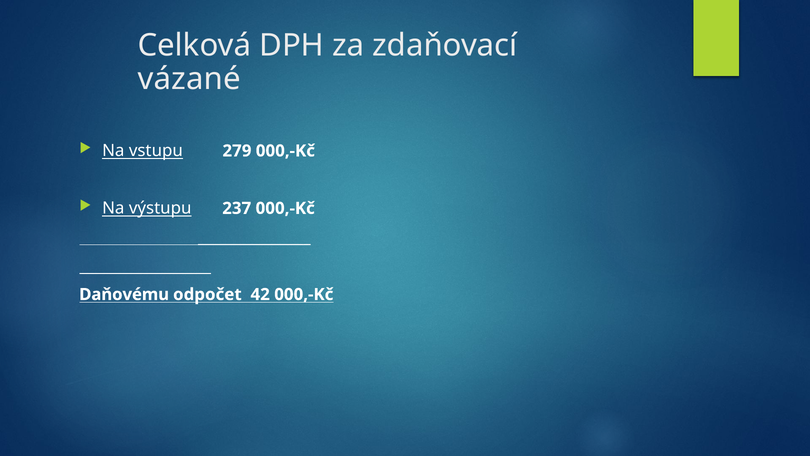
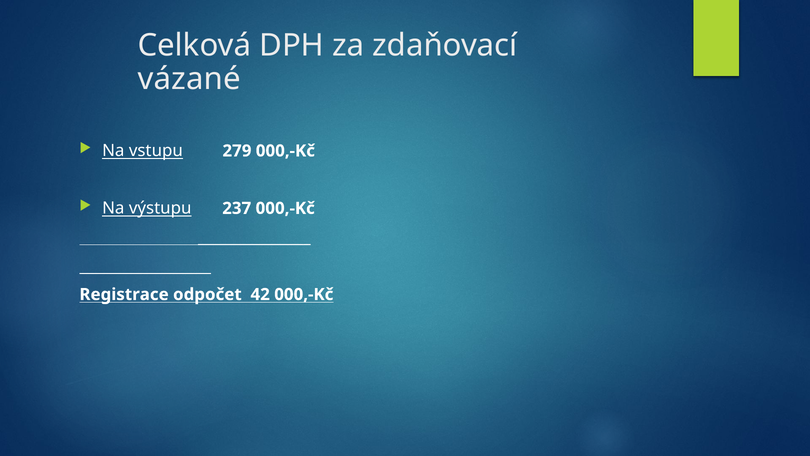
Daňovému: Daňovému -> Registrace
